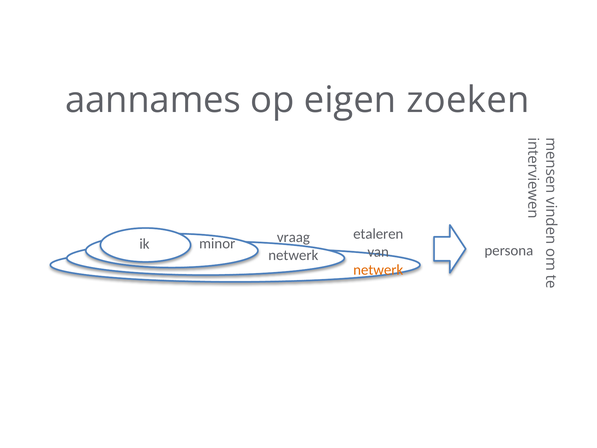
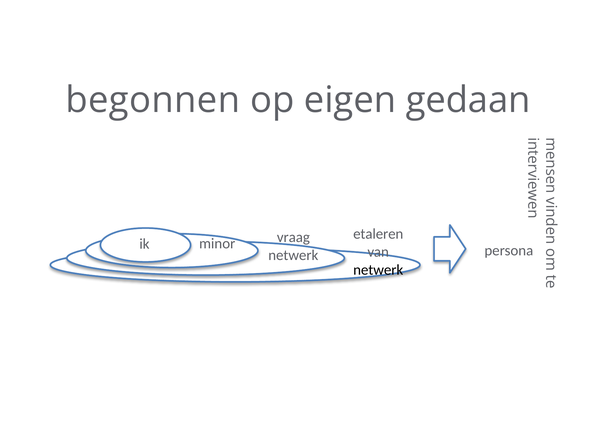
aannames: aannames -> begonnen
zoeken: zoeken -> gedaan
netwerk at (378, 270) colour: orange -> black
